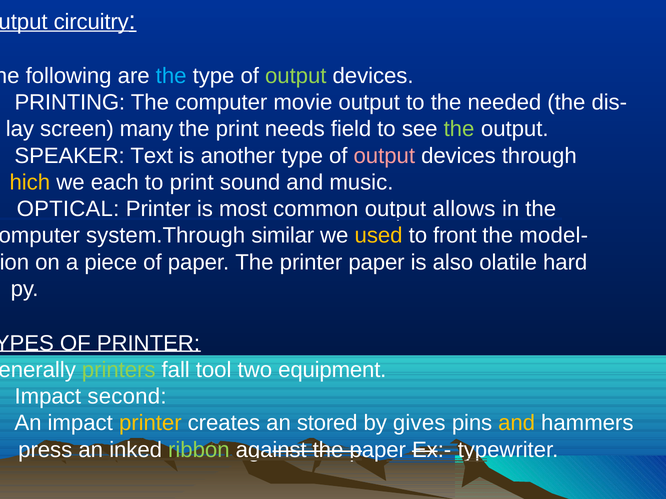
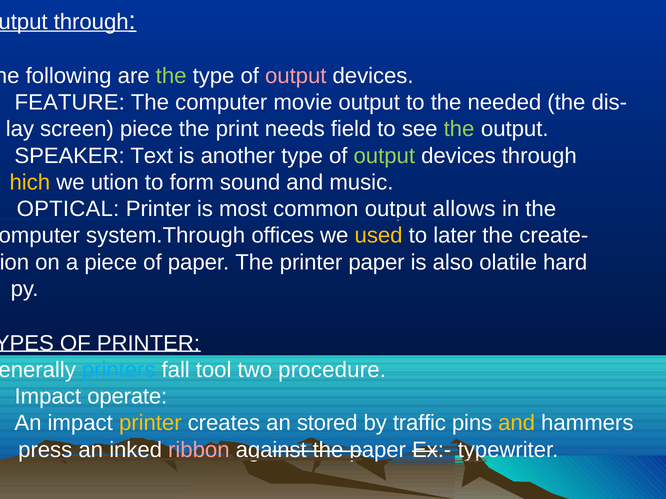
circuitry at (91, 22): circuitry -> through
the at (171, 76) colour: light blue -> light green
output at (296, 76) colour: light green -> pink
PRINTING: PRINTING -> FEATURE
screen many: many -> piece
output at (384, 156) colour: pink -> light green
each: each -> ution
to print: print -> form
similar: similar -> offices
front: front -> later
model-: model- -> create-
printers colour: light green -> light blue
equipment: equipment -> procedure
second: second -> operate
gives: gives -> traffic
ribbon colour: light green -> pink
